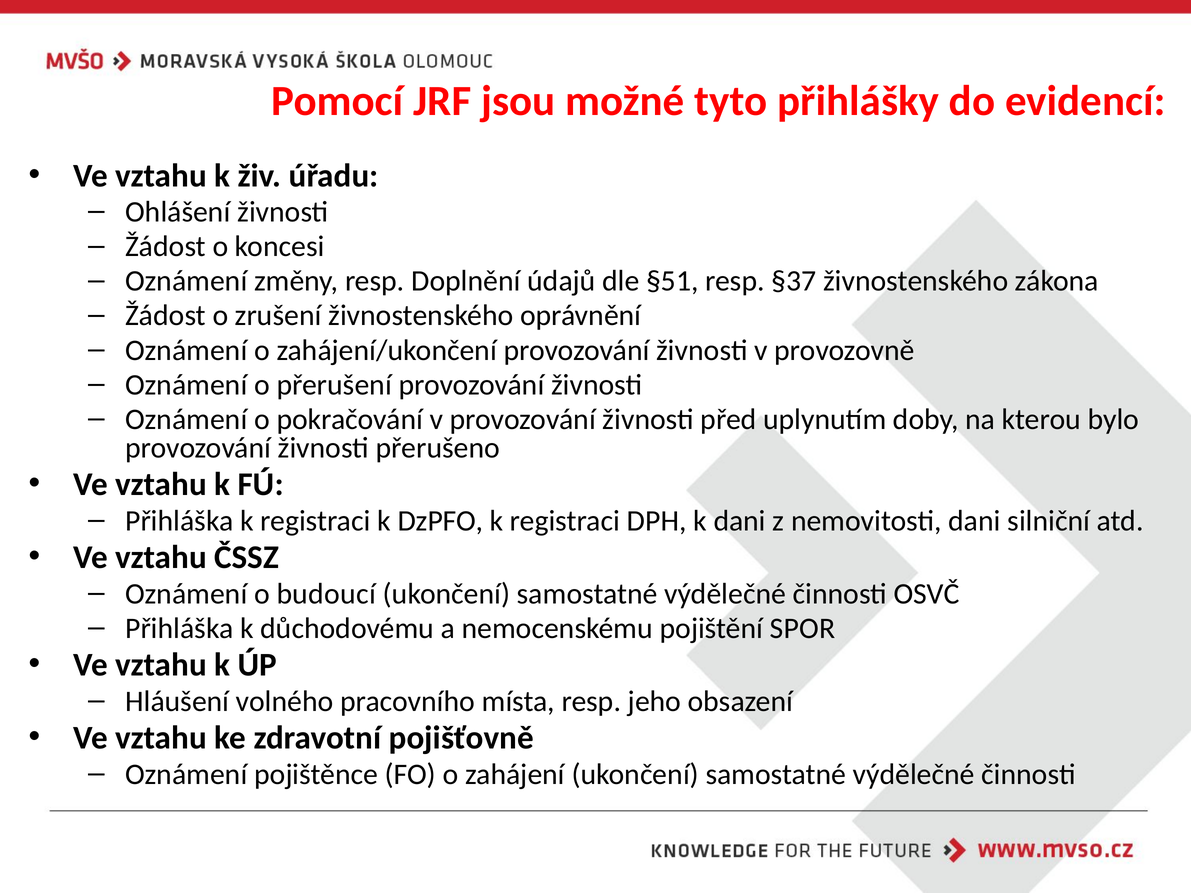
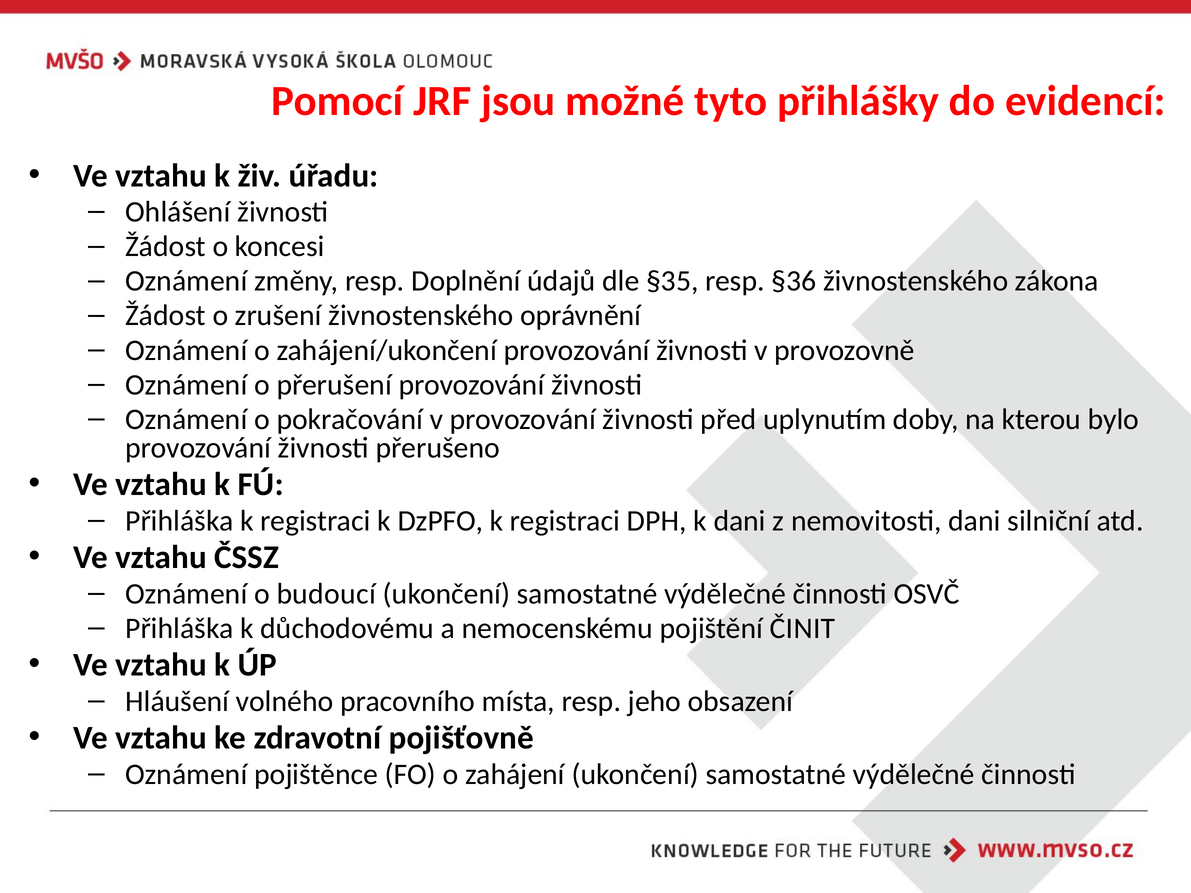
§51: §51 -> §35
§37: §37 -> §36
SPOR: SPOR -> ČINIT
